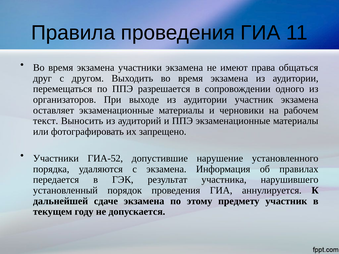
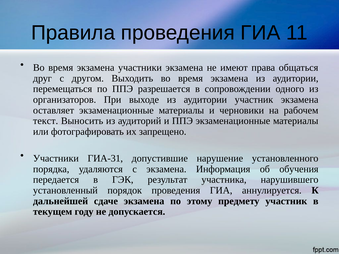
ГИА-52: ГИА-52 -> ГИА-31
правилах: правилах -> обучения
